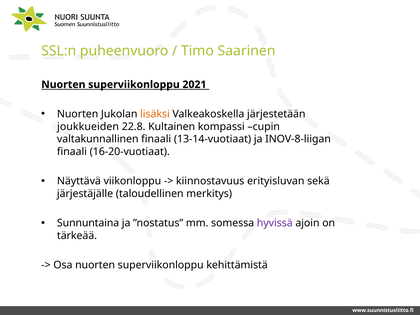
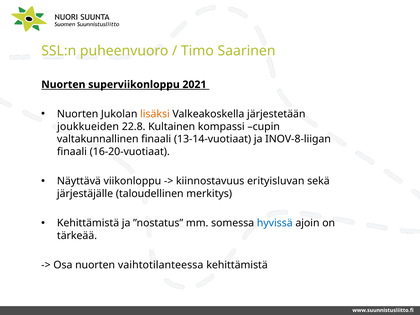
Sunnuntaina at (88, 223): Sunnuntaina -> Kehittämistä
hyvissä colour: purple -> blue
Osa nuorten superviikonloppu: superviikonloppu -> vaihtotilanteessa
